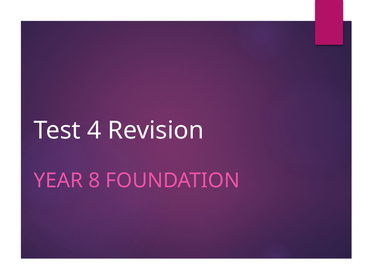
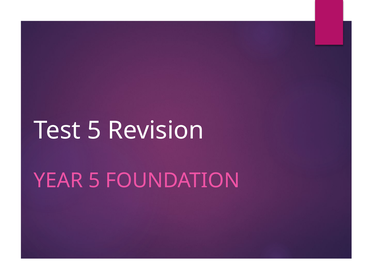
Test 4: 4 -> 5
YEAR 8: 8 -> 5
